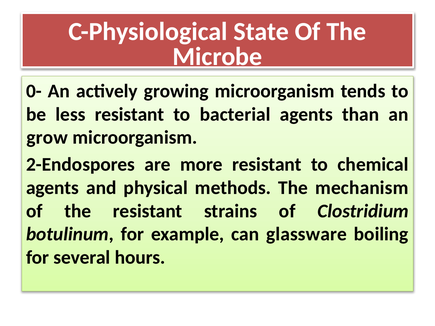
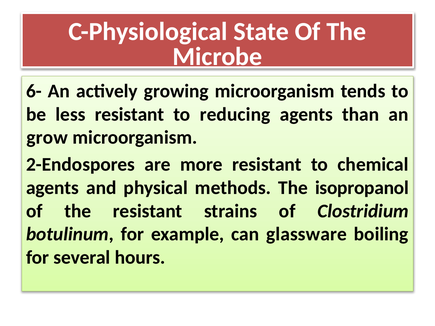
0-: 0- -> 6-
bacterial: bacterial -> reducing
mechanism: mechanism -> isopropanol
